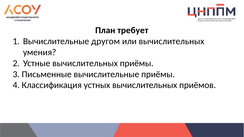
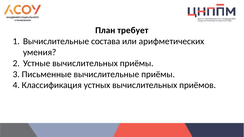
другом: другом -> состава
или вычислительных: вычислительных -> арифметических
